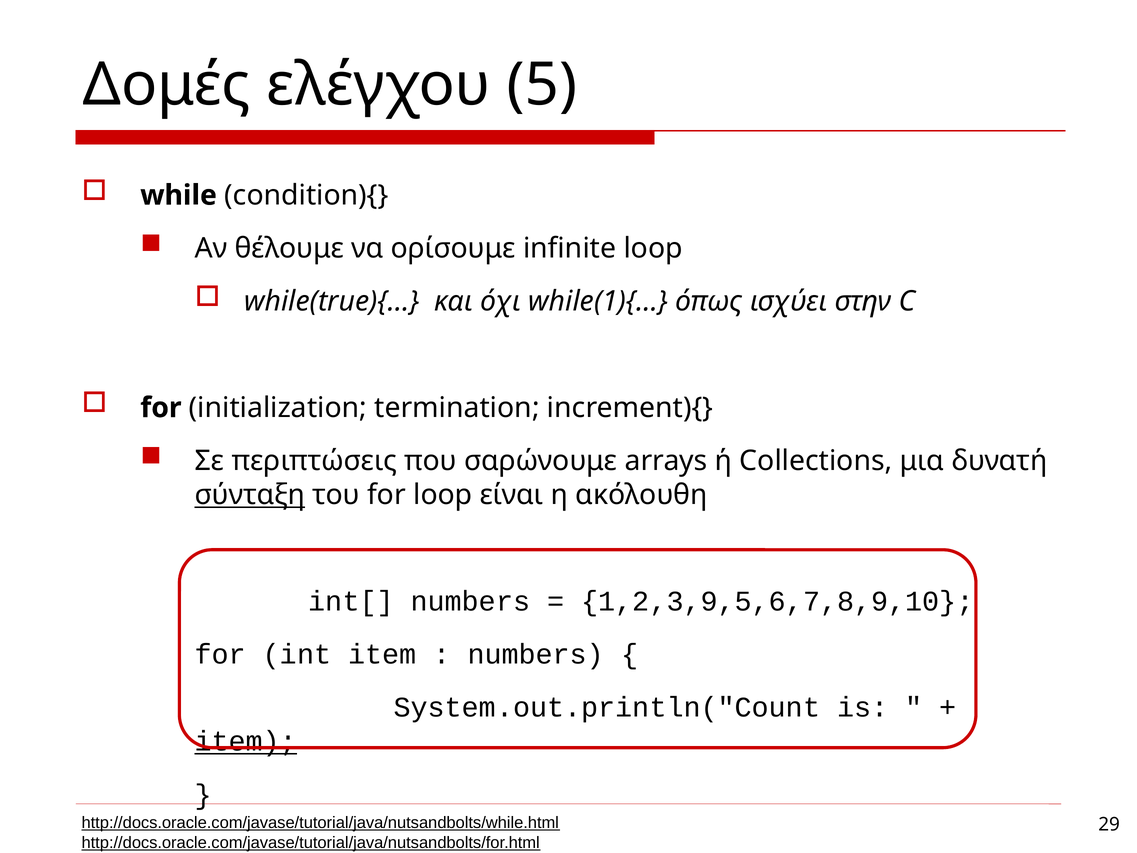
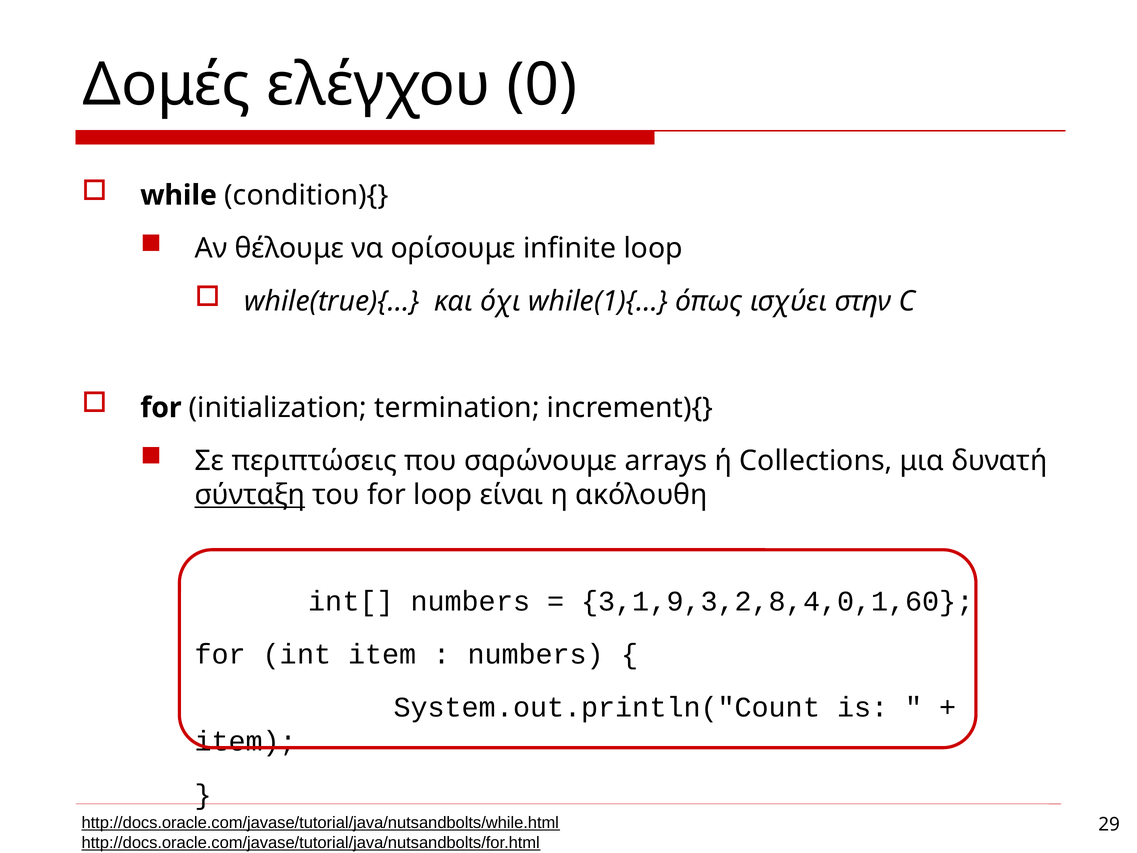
5: 5 -> 0
1,2,3,9,5,6,7,8,9,10: 1,2,3,9,5,6,7,8,9,10 -> 3,1,9,3,2,8,4,0,1,60
item at (246, 741) underline: present -> none
